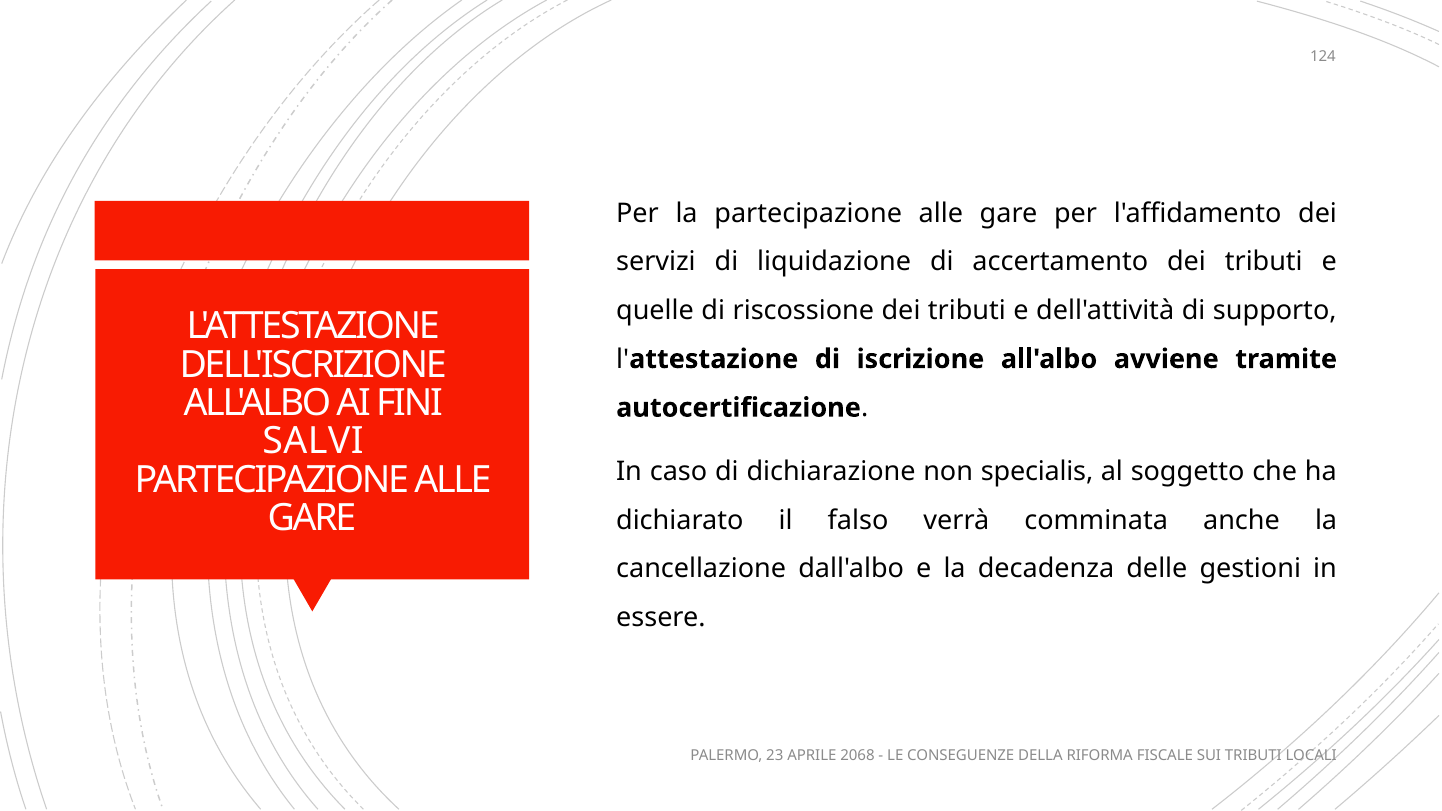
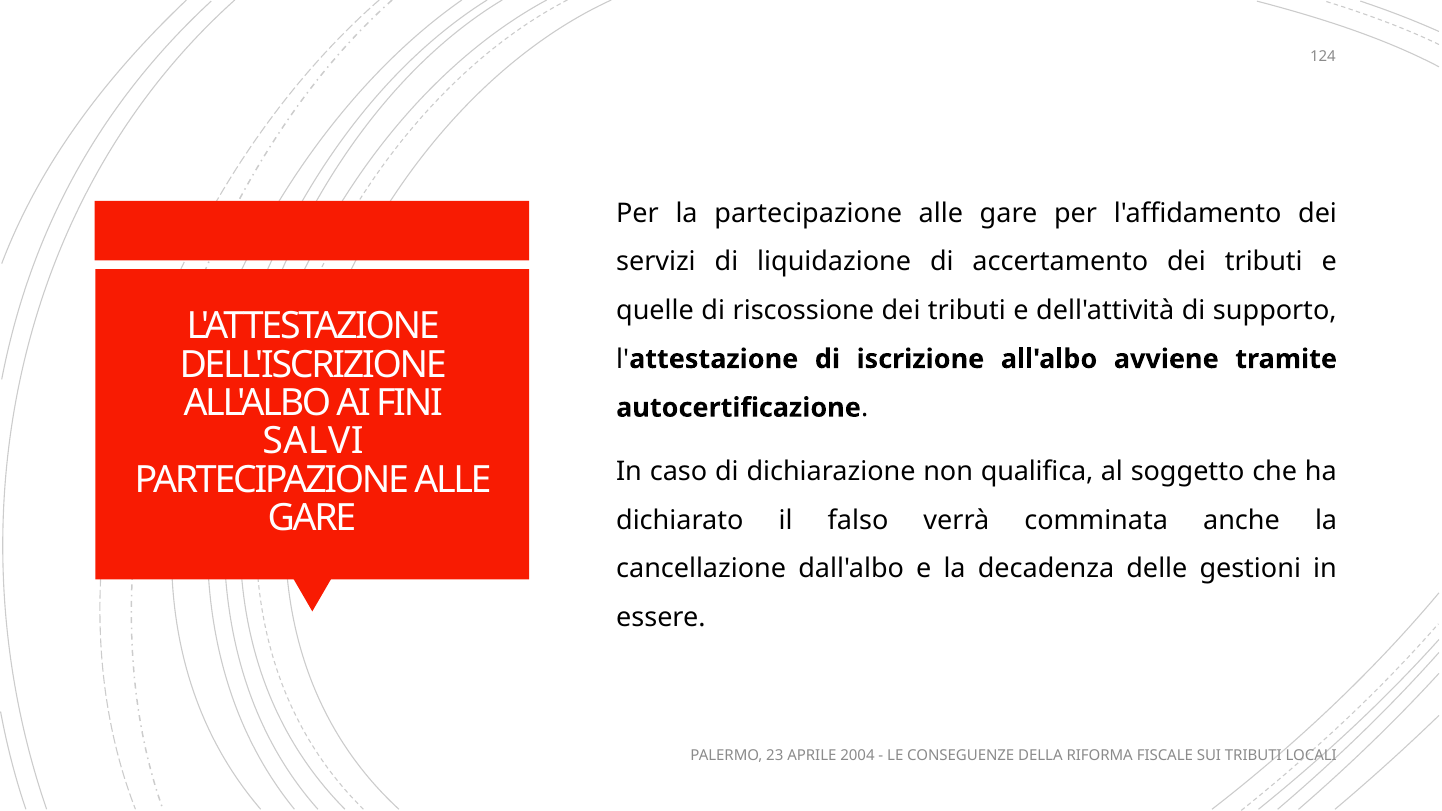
specialis: specialis -> qualifica
2068: 2068 -> 2004
